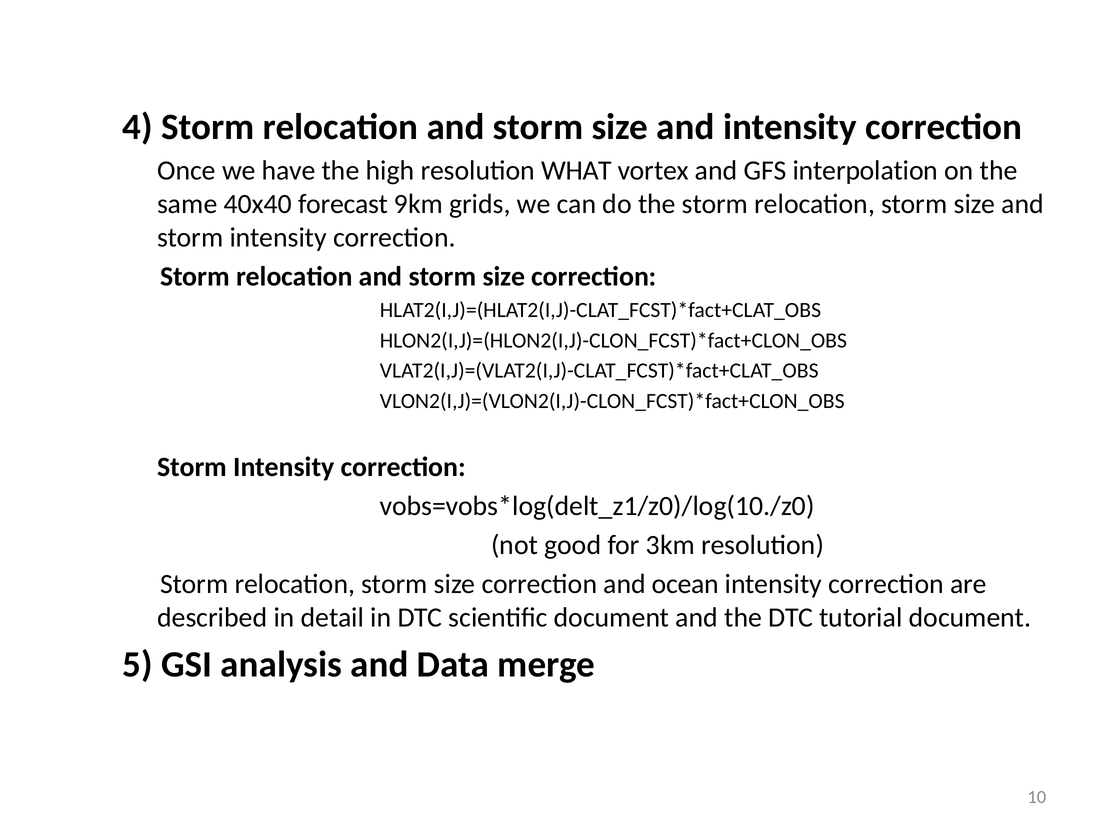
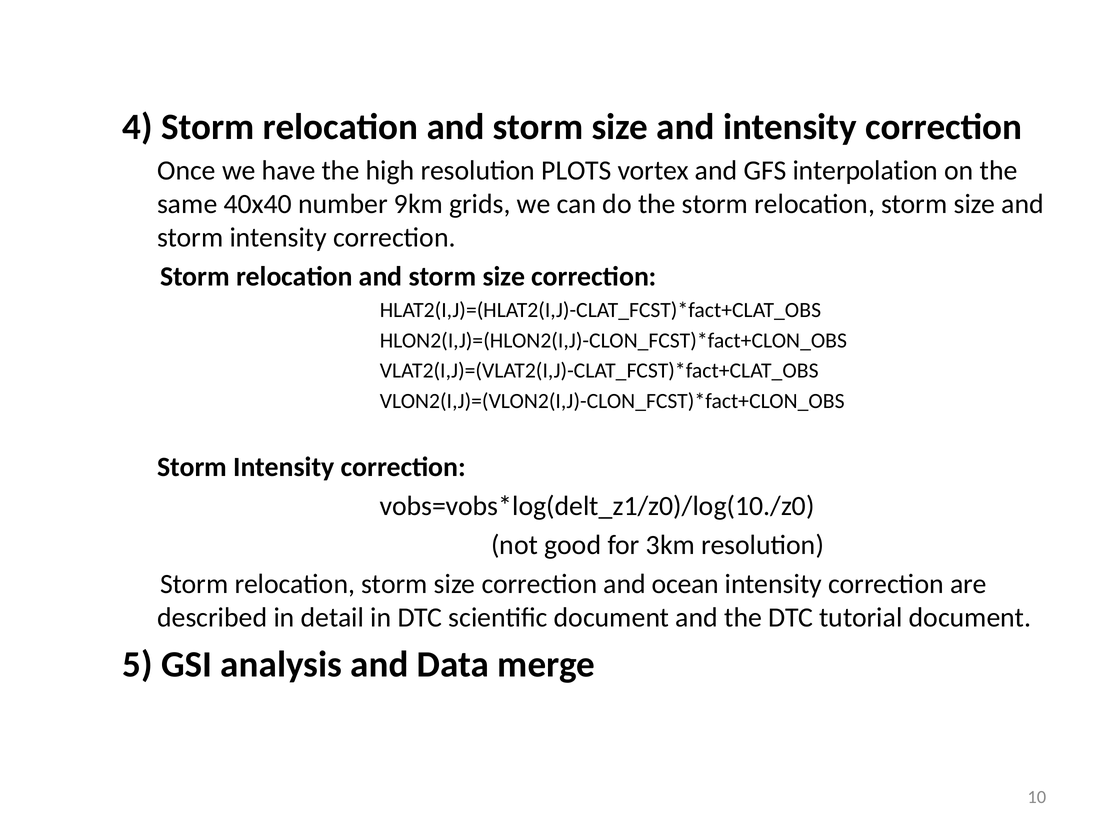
WHAT: WHAT -> PLOTS
forecast: forecast -> number
